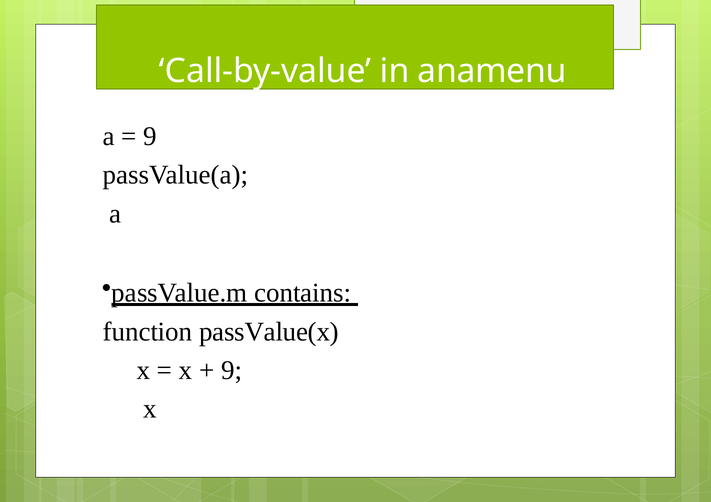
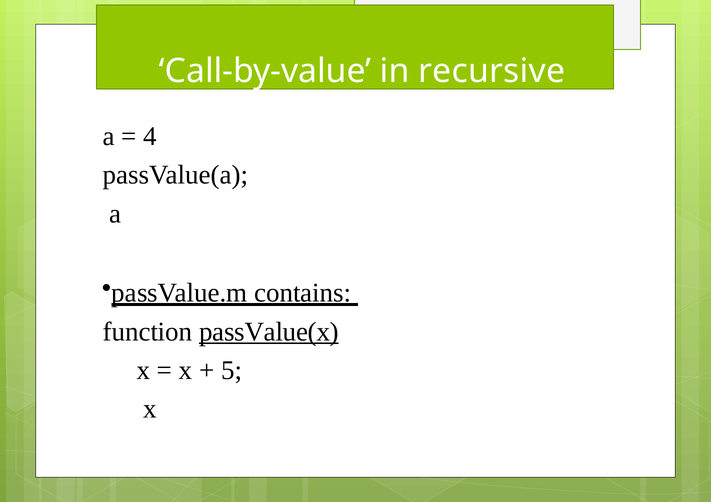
anamenu: anamenu -> recursive
9 at (150, 137): 9 -> 4
passValue(x underline: none -> present
9 at (232, 371): 9 -> 5
